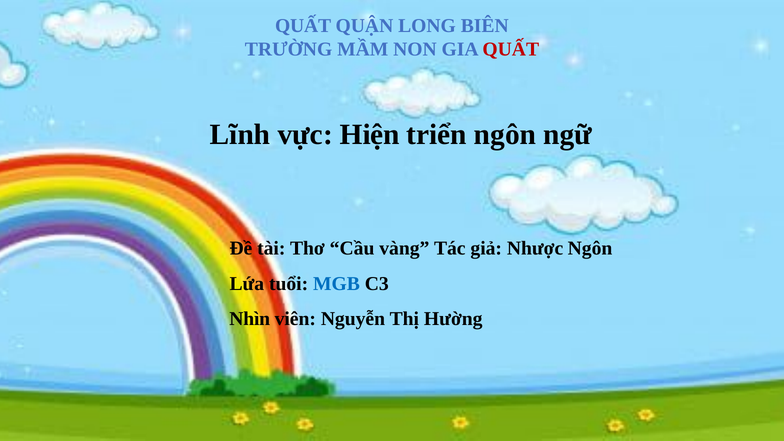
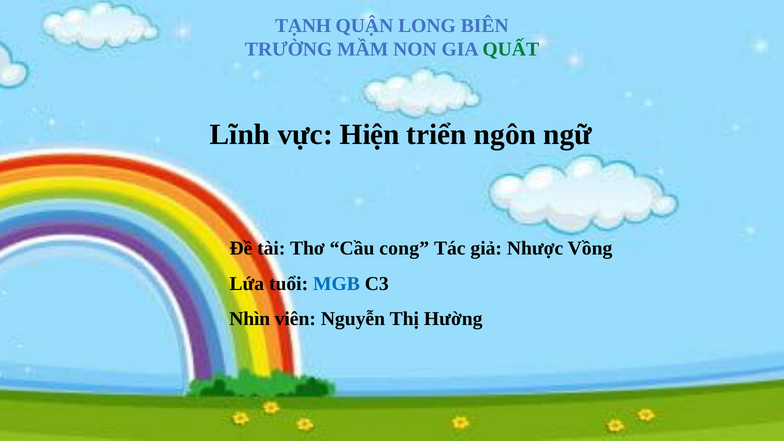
QUẤT at (303, 26): QUẤT -> TẠNH
QUẤT at (511, 49) colour: red -> green
vàng: vàng -> cong
Nhược Ngôn: Ngôn -> Vồng
